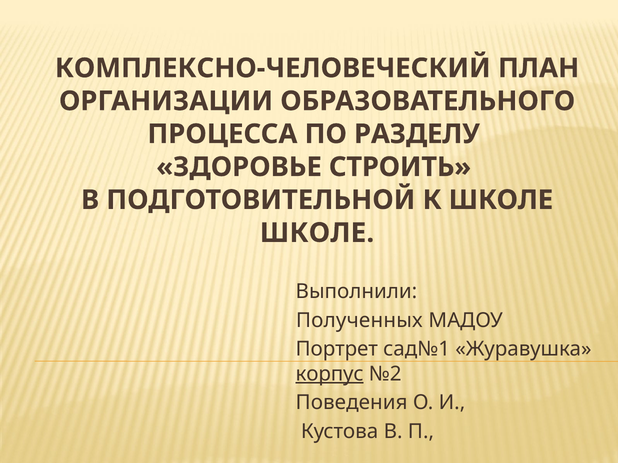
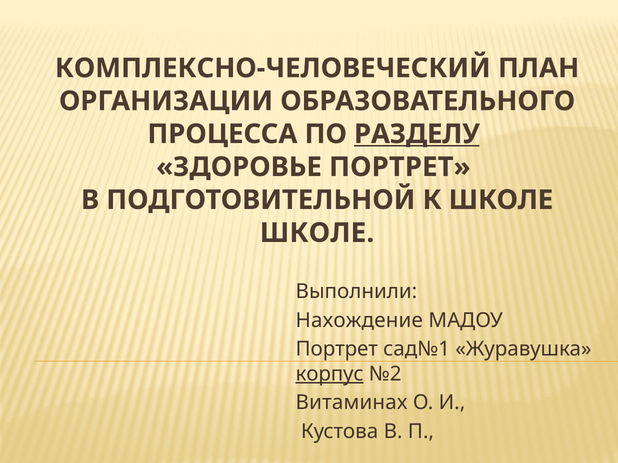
РАЗДЕЛУ underline: none -> present
ЗДОРОВЬЕ СТРОИТЬ: СТРОИТЬ -> ПОРТРЕТ
Полученных: Полученных -> Нахождение
Поведения: Поведения -> Витаминах
